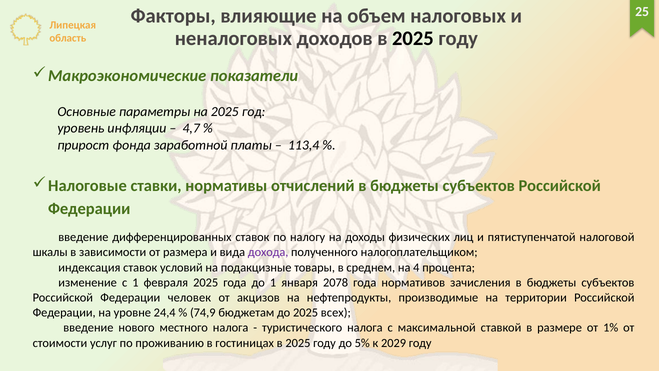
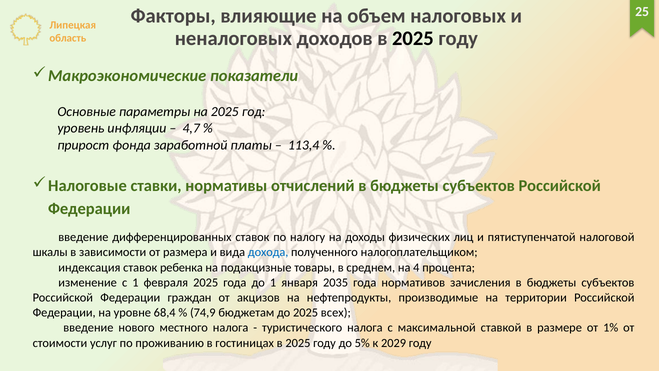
дохода colour: purple -> blue
условий: условий -> ребенка
2078: 2078 -> 2035
человек: человек -> граждан
24,4: 24,4 -> 68,4
